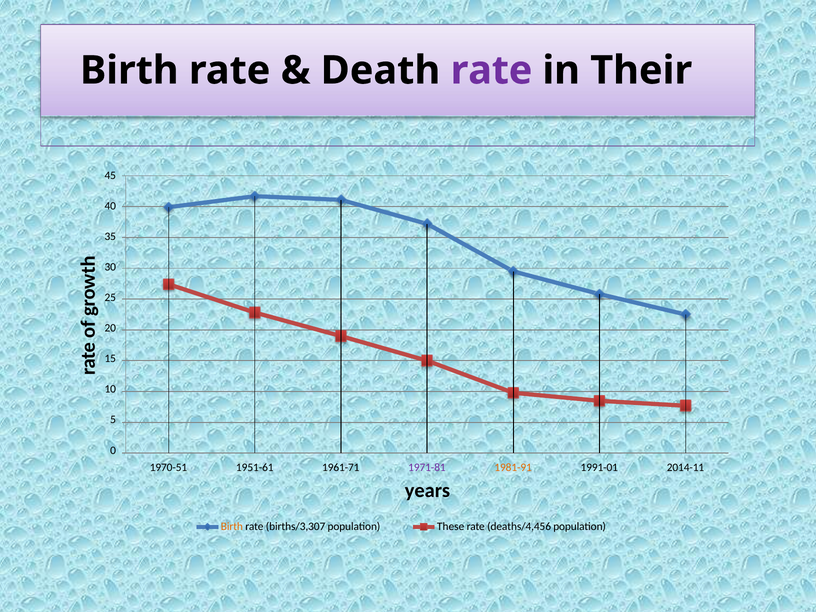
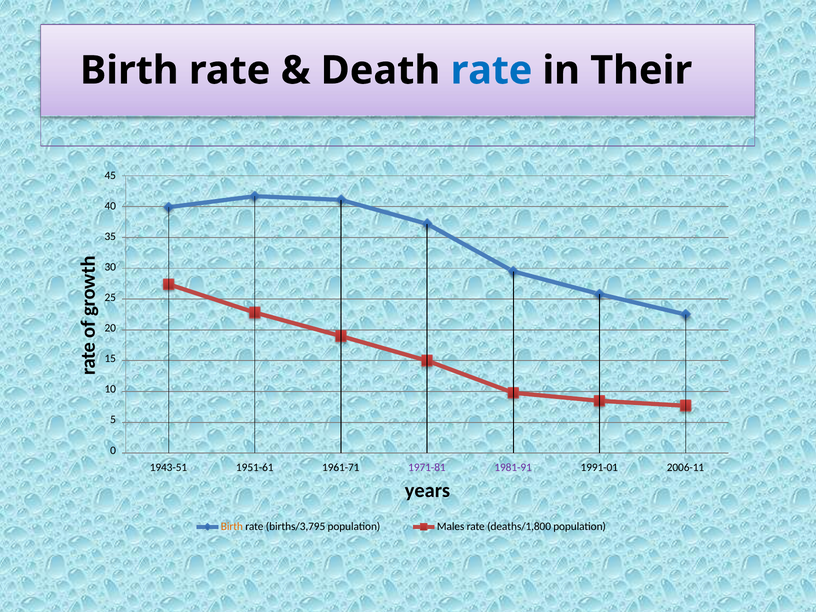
rate at (492, 70) colour: purple -> blue
1970-51: 1970-51 -> 1943-51
1981-91 colour: orange -> purple
2014-11: 2014-11 -> 2006-11
births/3,307: births/3,307 -> births/3,795
These: These -> Males
deaths/4,456: deaths/4,456 -> deaths/1,800
